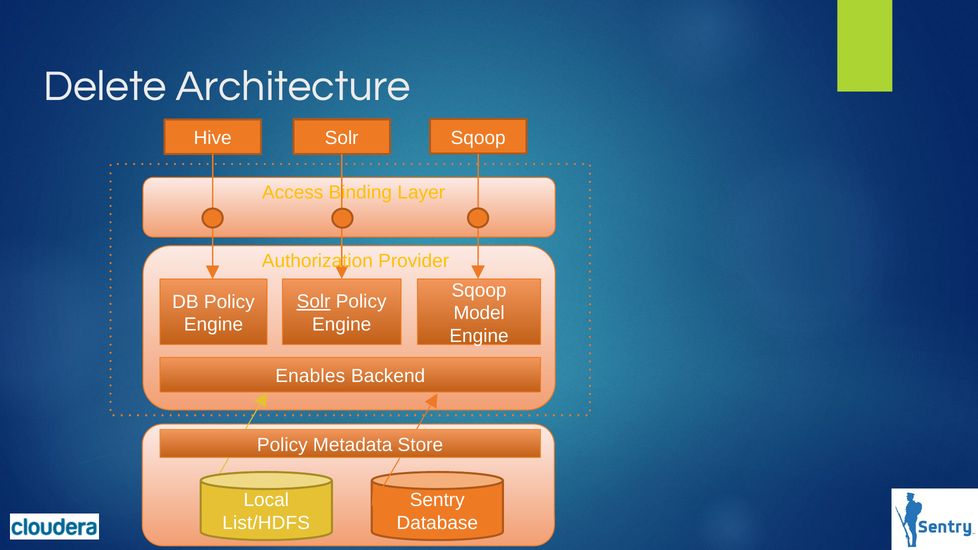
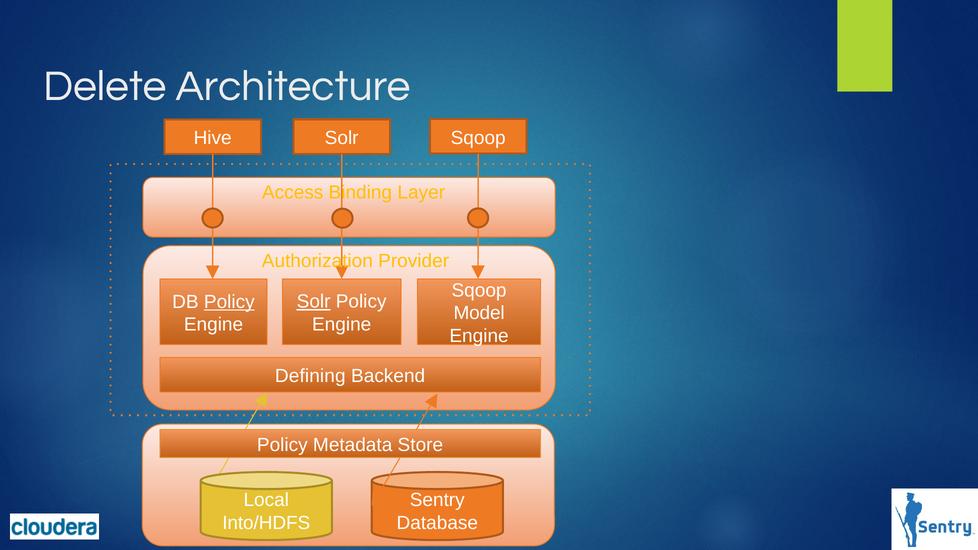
Policy at (229, 302) underline: none -> present
Enables: Enables -> Defining
List/HDFS: List/HDFS -> Into/HDFS
